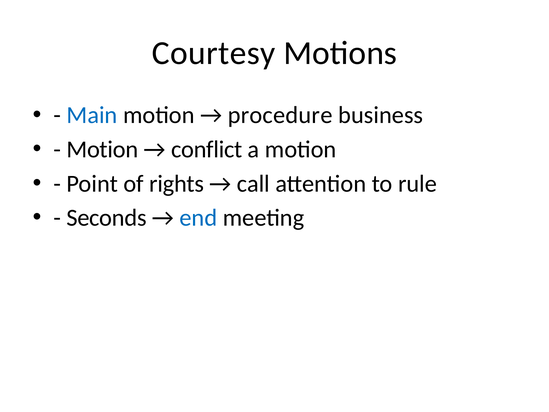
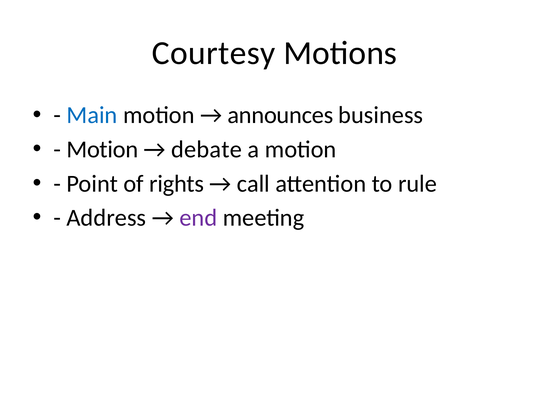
procedure: procedure -> announces
conflict: conflict -> debate
Seconds: Seconds -> Address
end colour: blue -> purple
